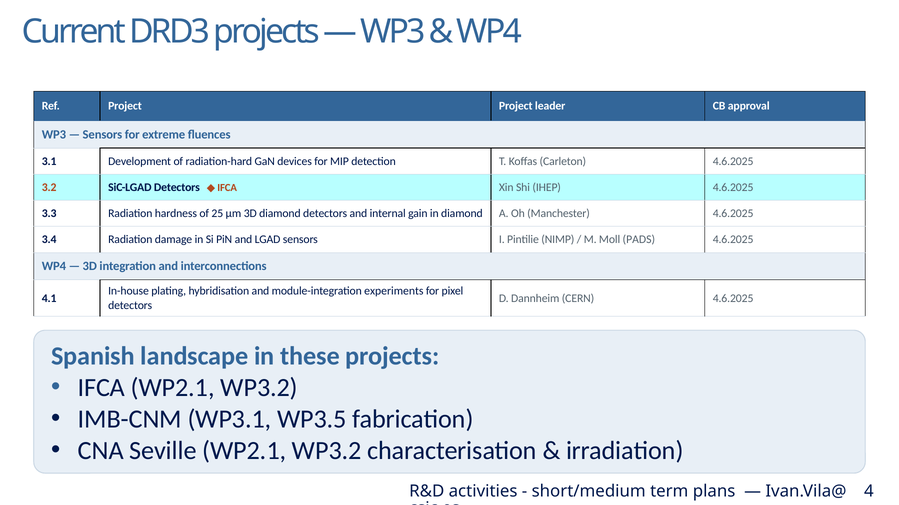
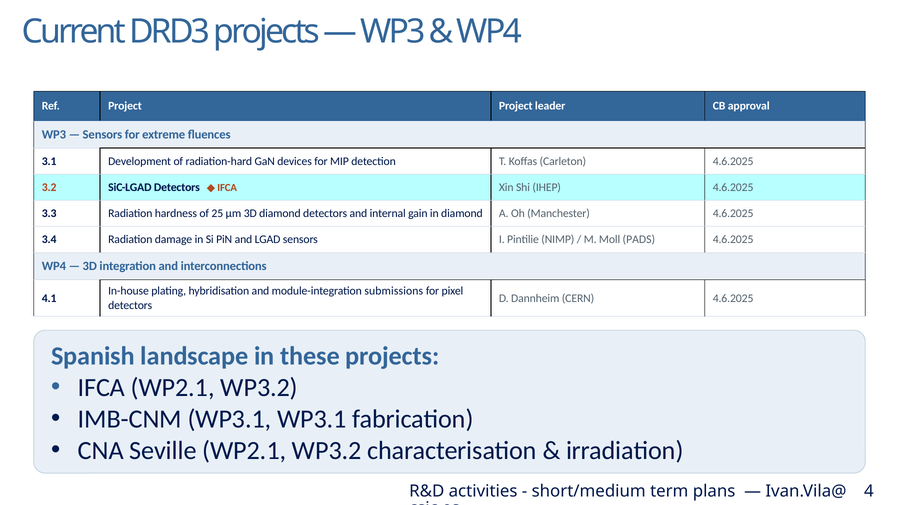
experiments: experiments -> submissions
WP3.1 WP3.5: WP3.5 -> WP3.1
